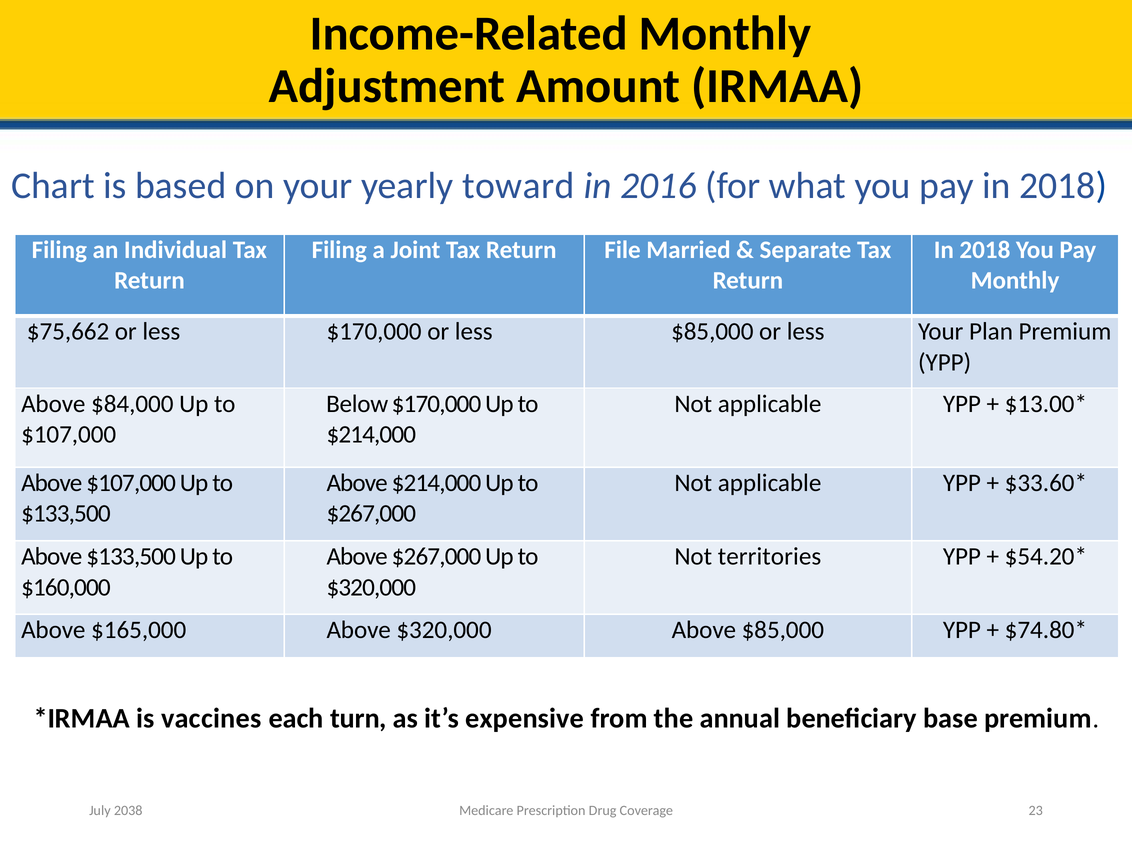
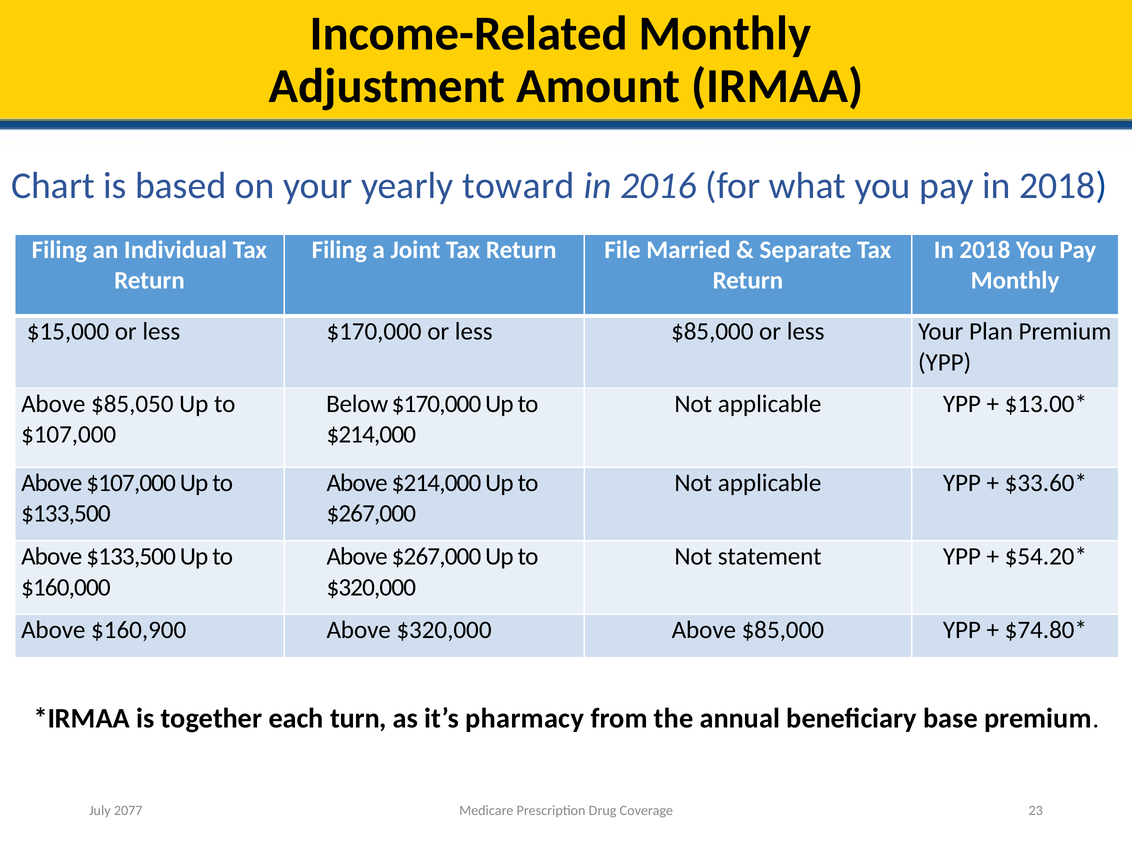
$75,662: $75,662 -> $15,000
$84,000: $84,000 -> $85,050
territories: territories -> statement
$165,000: $165,000 -> $160,900
vaccines: vaccines -> together
expensive: expensive -> pharmacy
2038: 2038 -> 2077
